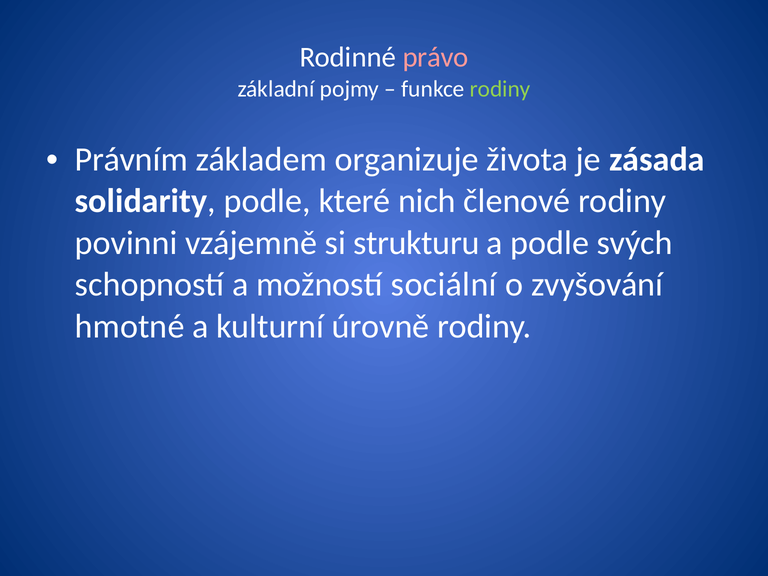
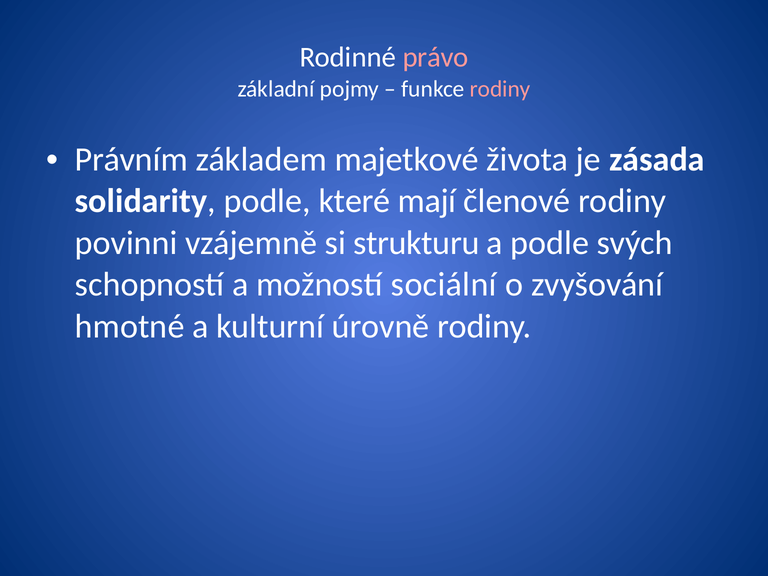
rodiny at (500, 89) colour: light green -> pink
organizuje: organizuje -> majetkové
nich: nich -> mají
